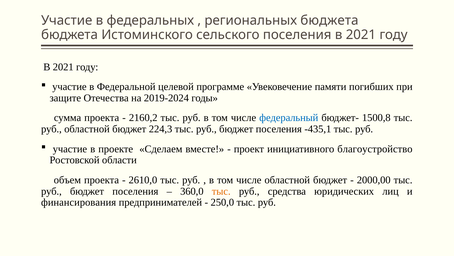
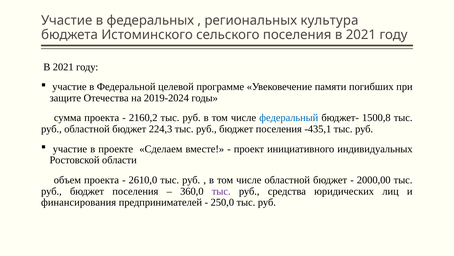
региональных бюджета: бюджета -> культура
благоустройство: благоустройство -> индивидуальных
тыс at (221, 191) colour: orange -> purple
